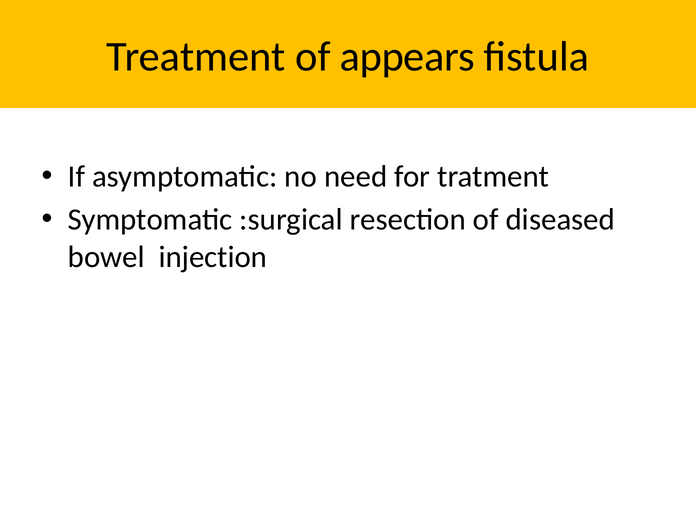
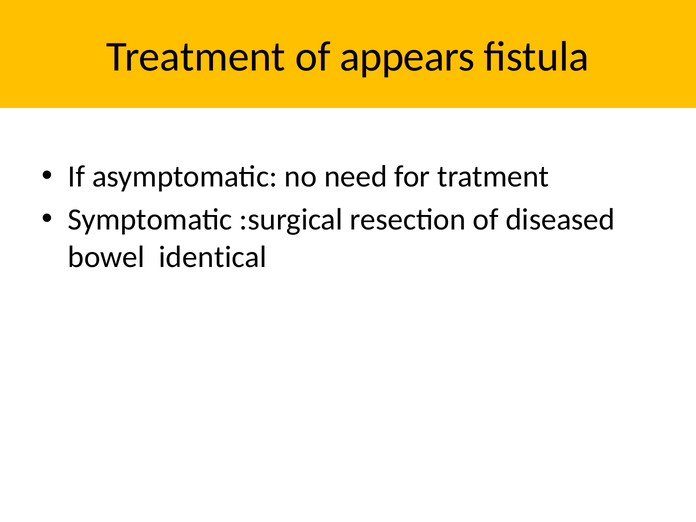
injection: injection -> identical
